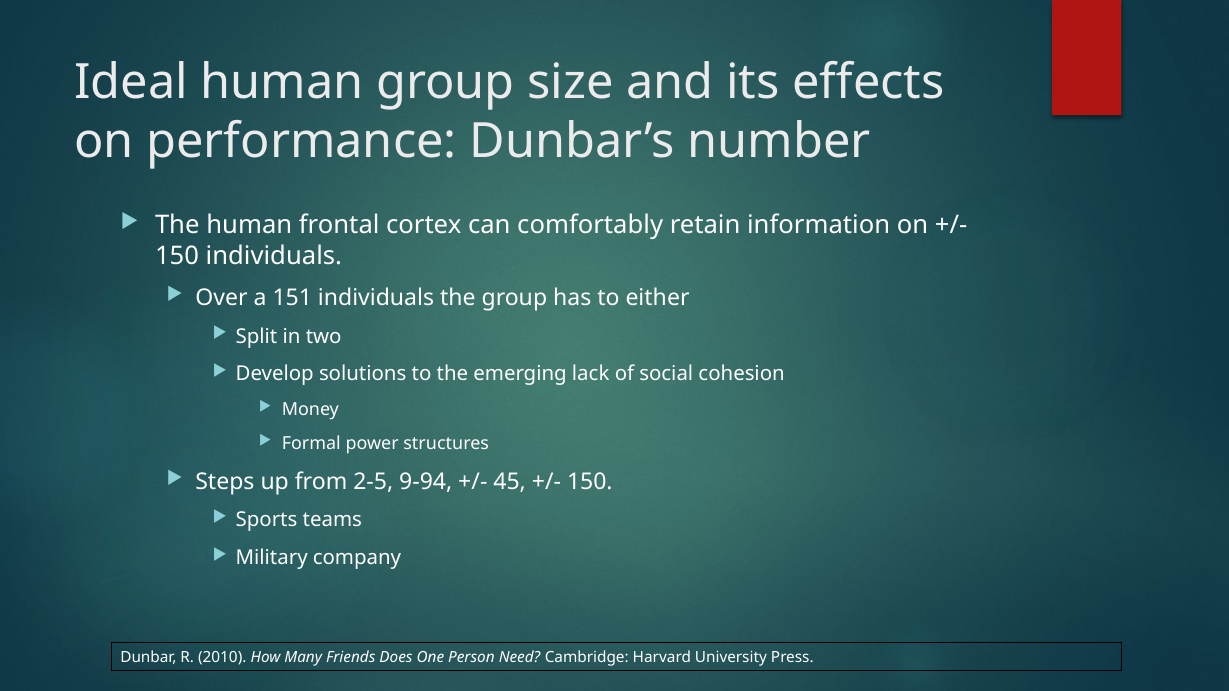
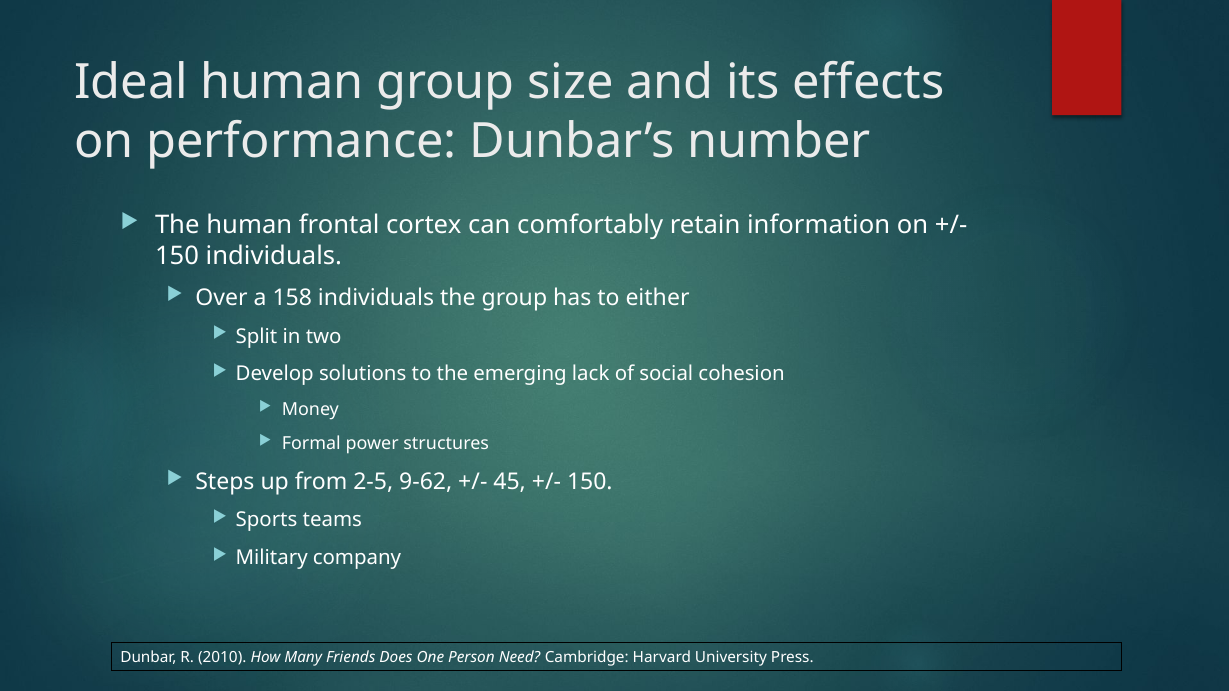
151: 151 -> 158
9-94: 9-94 -> 9-62
